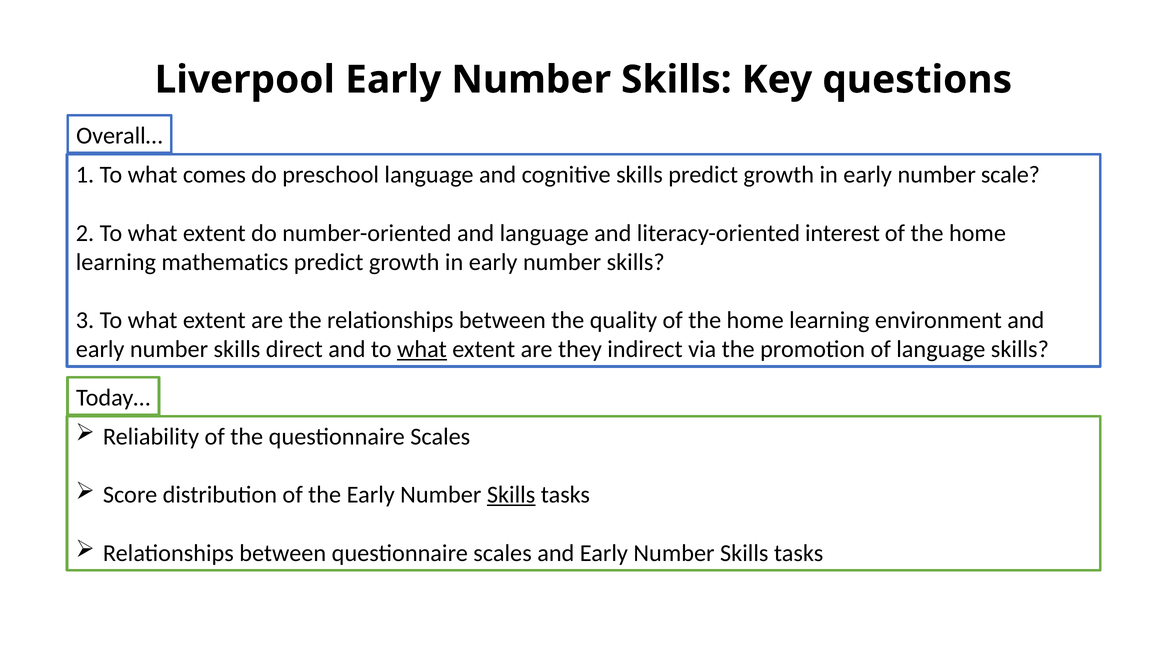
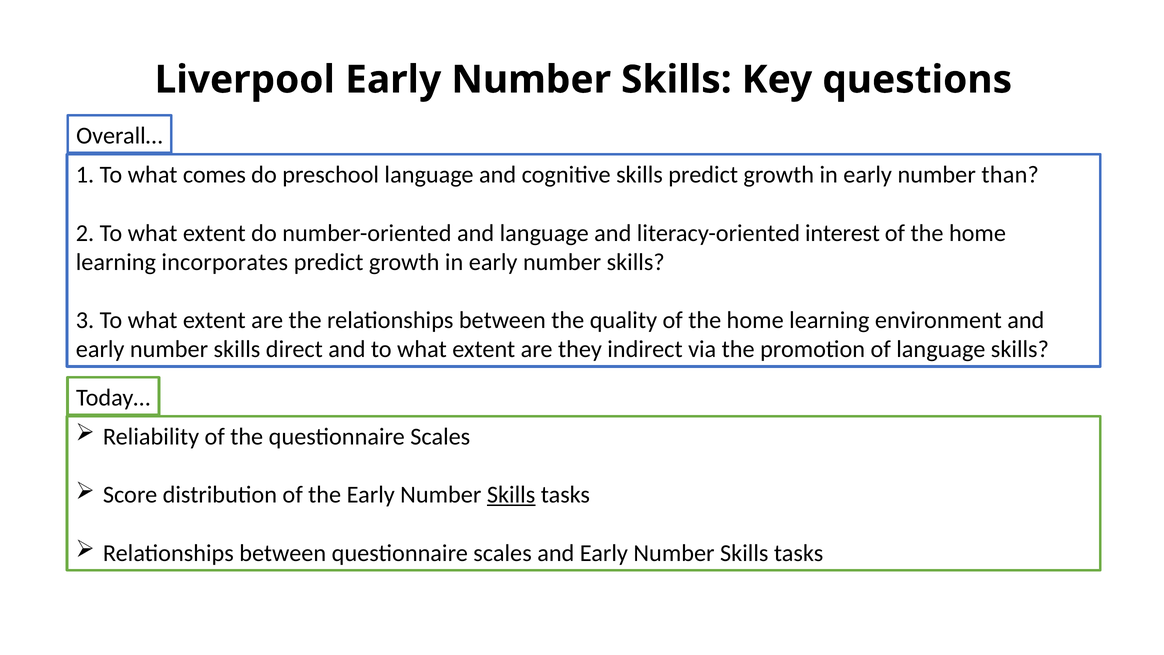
scale: scale -> than
mathematics: mathematics -> incorporates
what at (422, 349) underline: present -> none
